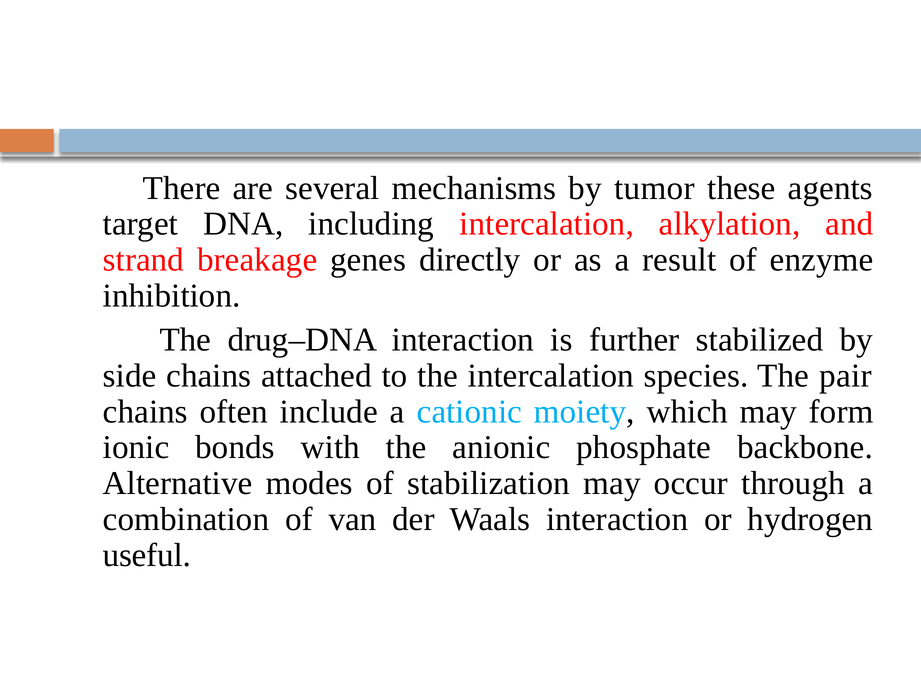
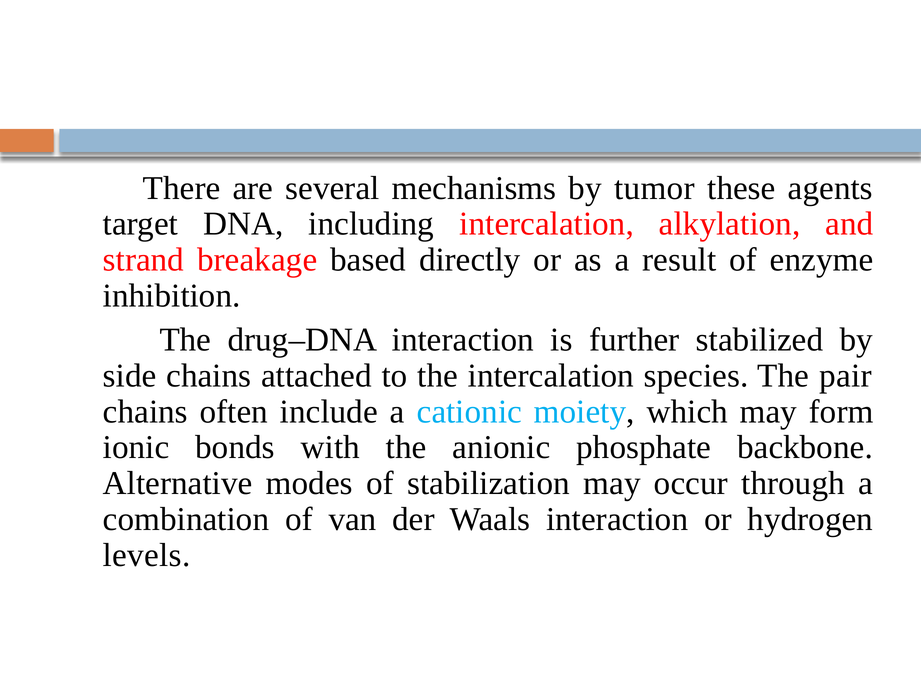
genes: genes -> based
useful: useful -> levels
